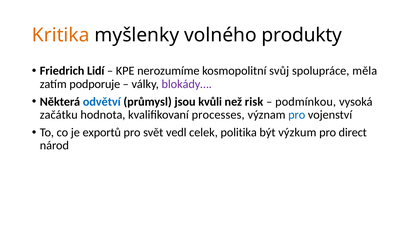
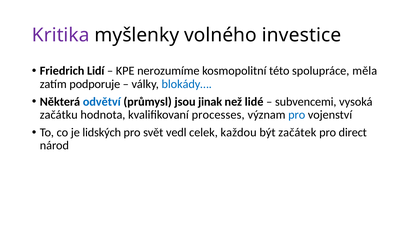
Kritika colour: orange -> purple
produkty: produkty -> investice
svůj: svůj -> této
blokády… colour: purple -> blue
kvůli: kvůli -> jinak
risk: risk -> lidé
podmínkou: podmínkou -> subvencemi
exportů: exportů -> lidských
politika: politika -> každou
výzkum: výzkum -> začátek
